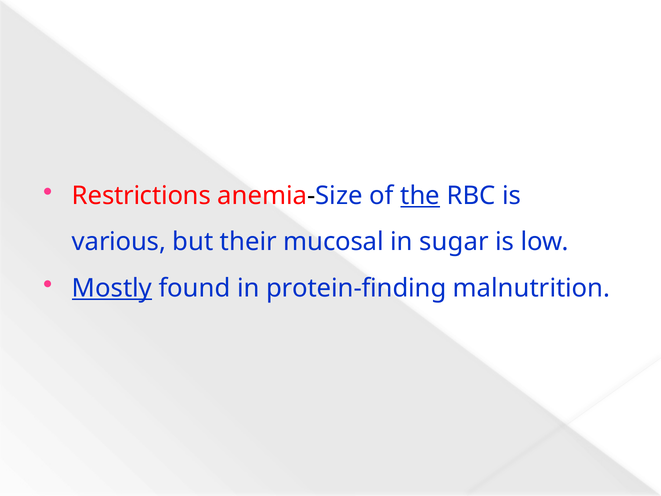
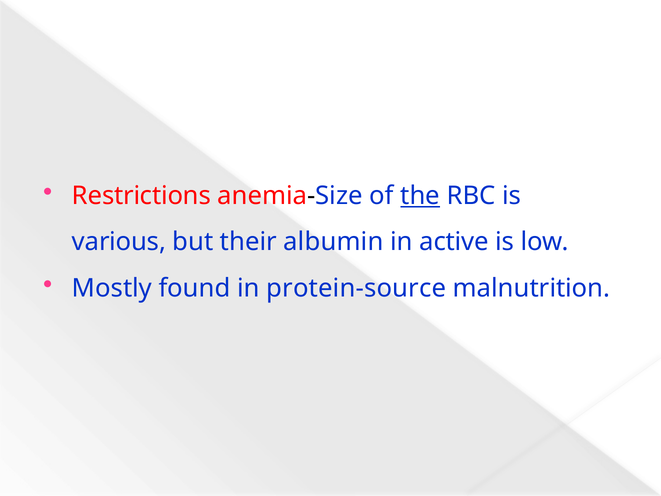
mucosal: mucosal -> albumin
sugar: sugar -> active
Mostly underline: present -> none
protein-finding: protein-finding -> protein-source
